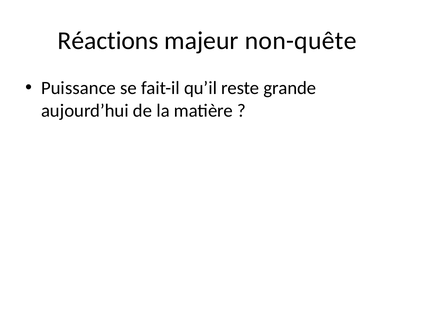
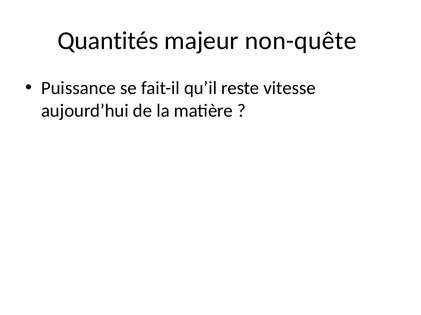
Réactions: Réactions -> Quantités
grande: grande -> vitesse
